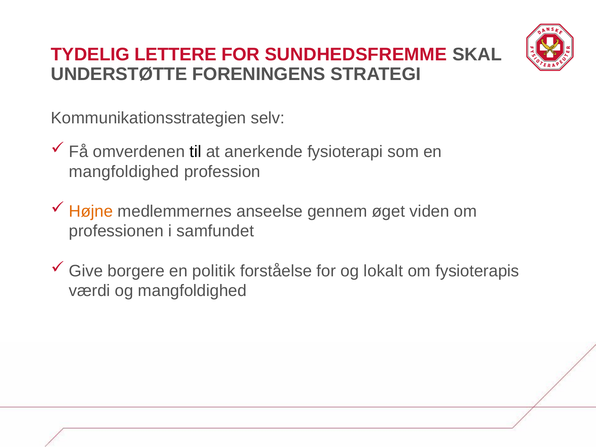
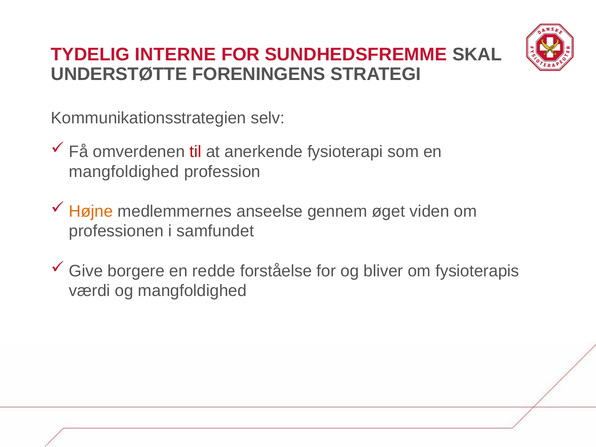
LETTERE: LETTERE -> INTERNE
til colour: black -> red
politik: politik -> redde
lokalt: lokalt -> bliver
